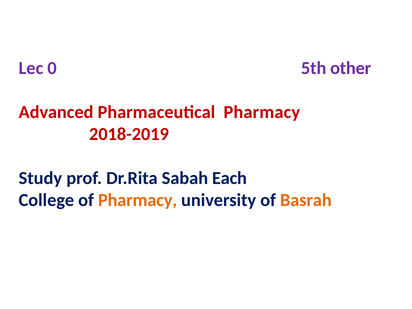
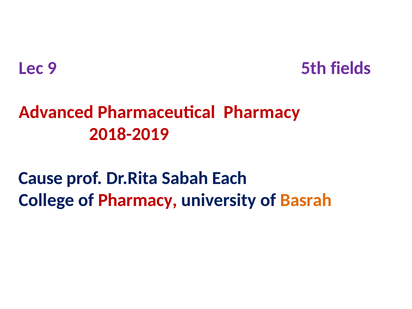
0: 0 -> 9
other: other -> fields
Study: Study -> Cause
Pharmacy at (138, 200) colour: orange -> red
